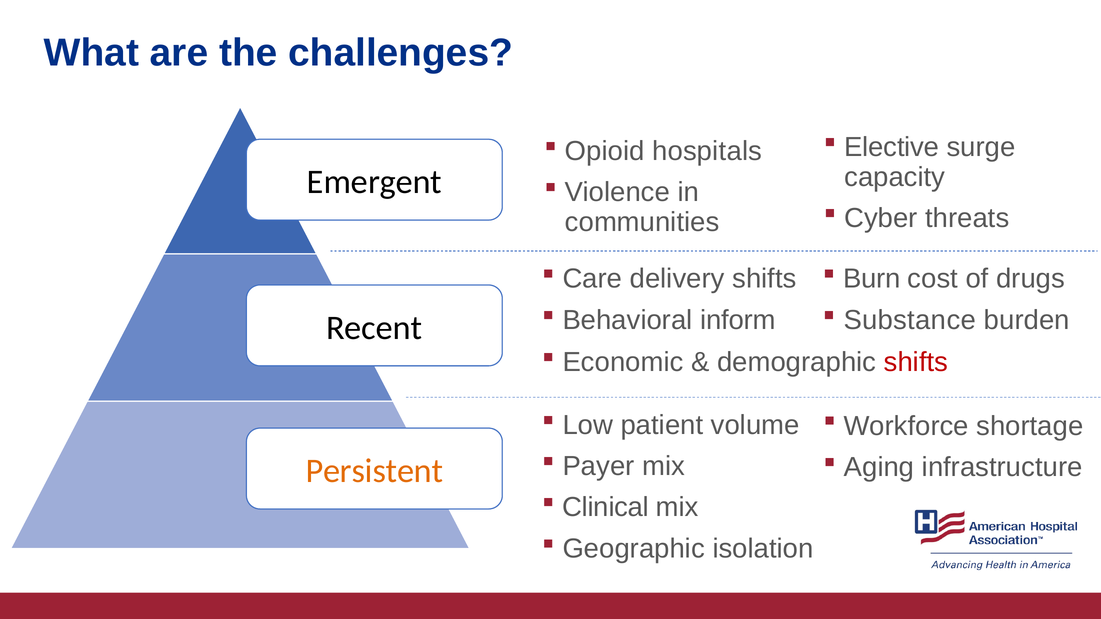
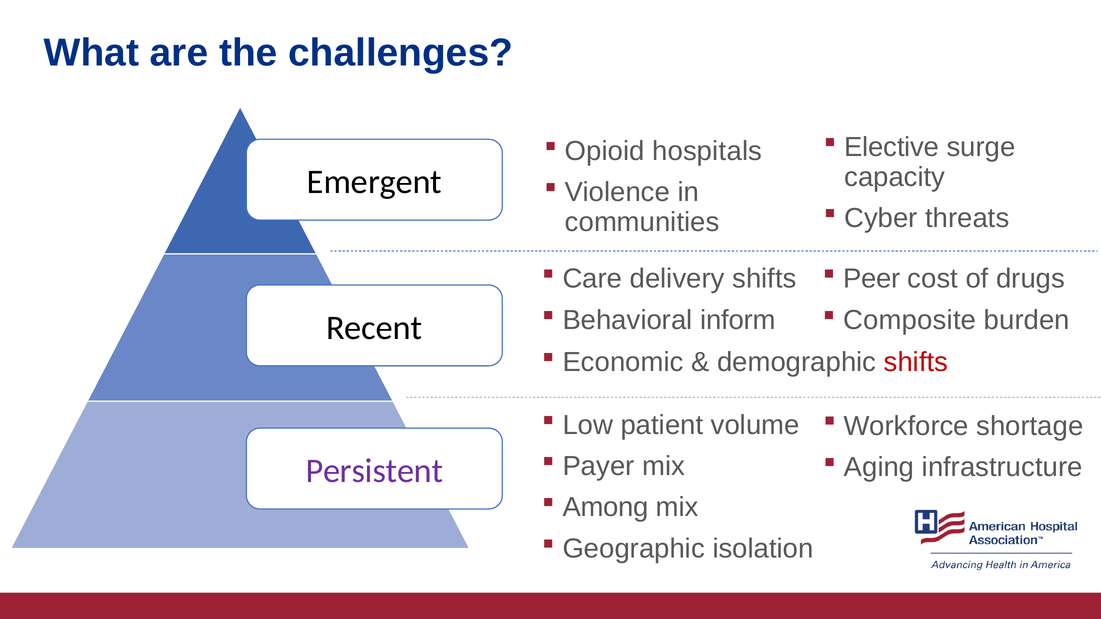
Burn: Burn -> Peer
Substance: Substance -> Composite
Persistent colour: orange -> purple
Clinical: Clinical -> Among
